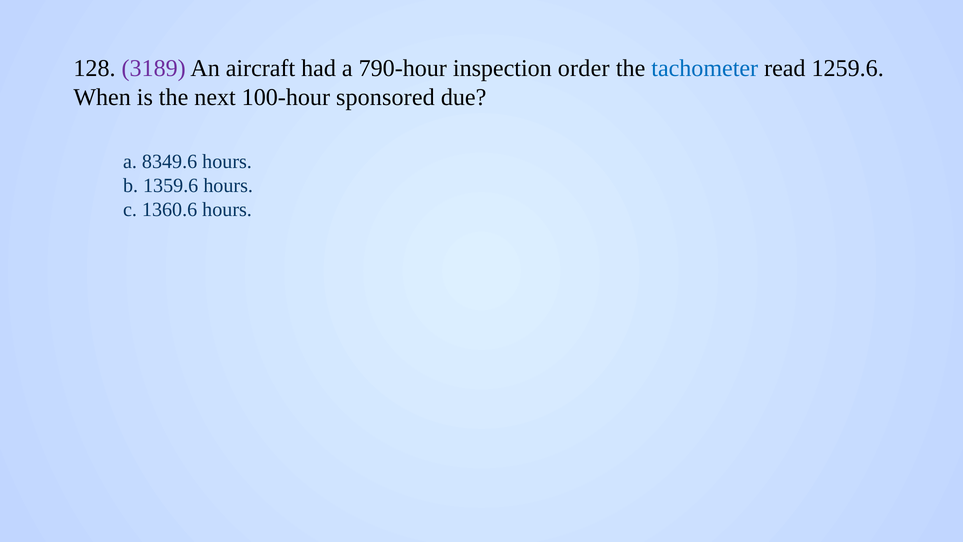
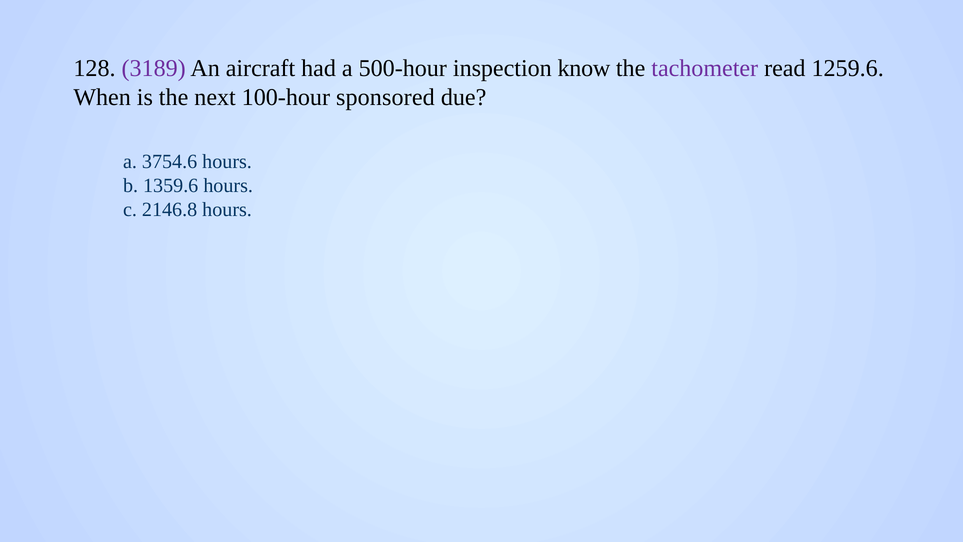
790-hour: 790-hour -> 500-hour
order: order -> know
tachometer colour: blue -> purple
8349.6: 8349.6 -> 3754.6
1360.6: 1360.6 -> 2146.8
